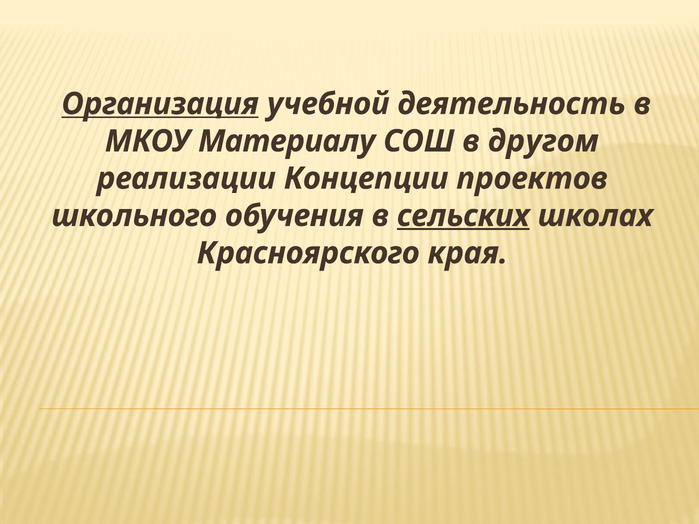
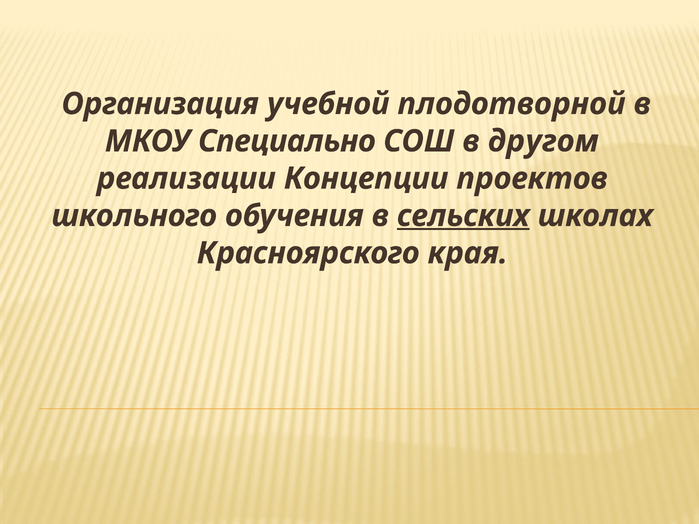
Организация underline: present -> none
деятельность: деятельность -> плодотворной
Материалу: Материалу -> Специально
